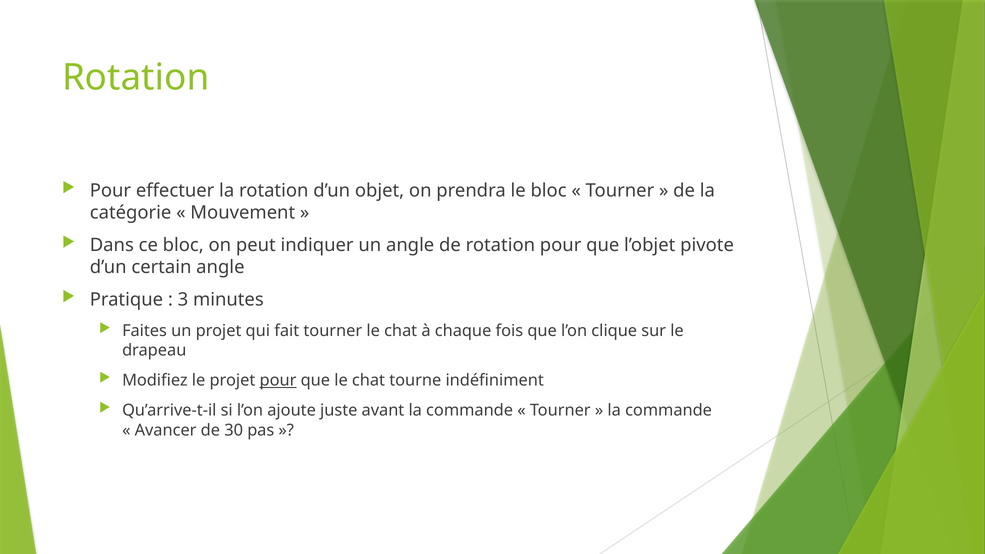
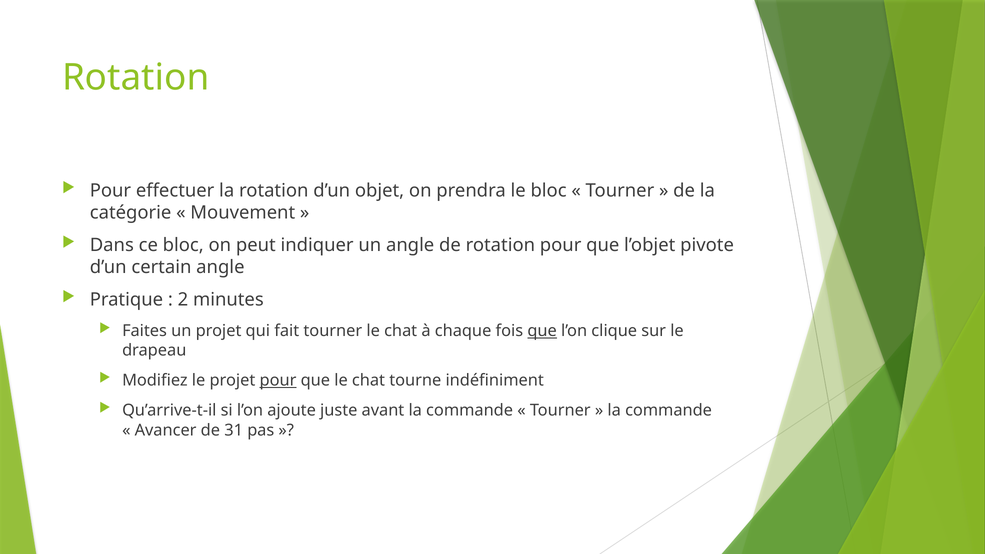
3: 3 -> 2
que at (542, 331) underline: none -> present
30: 30 -> 31
